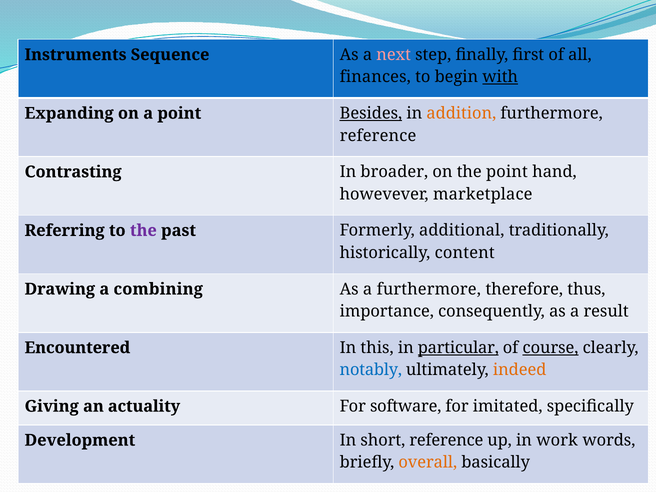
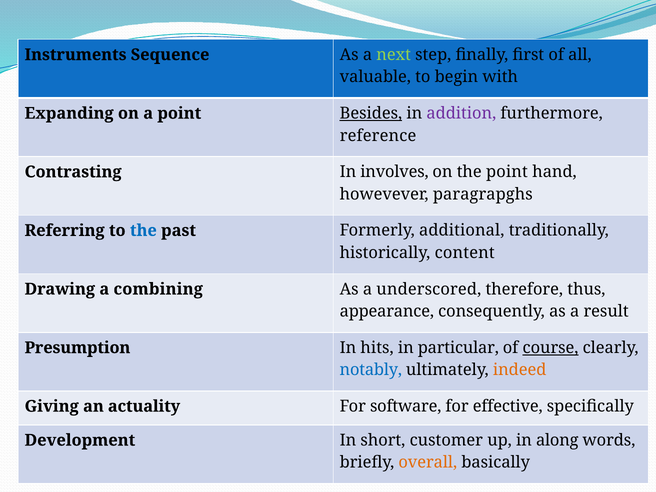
next colour: pink -> light green
finances: finances -> valuable
with underline: present -> none
addition colour: orange -> purple
broader: broader -> involves
marketplace: marketplace -> paragrapghs
the at (143, 231) colour: purple -> blue
a furthermore: furthermore -> underscored
importance: importance -> appearance
Encountered: Encountered -> Presumption
this: this -> hits
particular underline: present -> none
imitated: imitated -> effective
short reference: reference -> customer
work: work -> along
